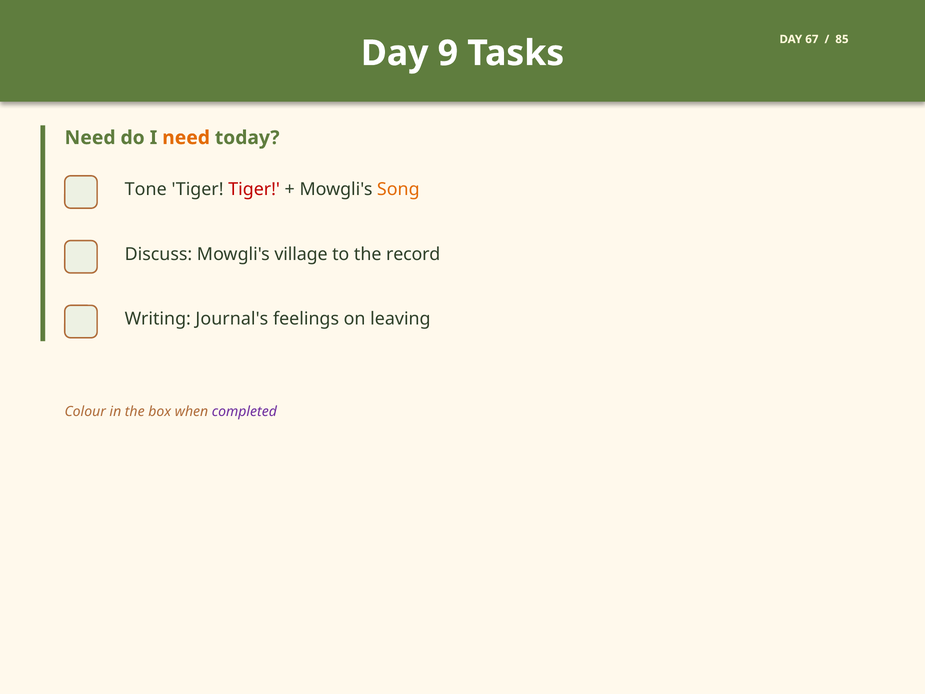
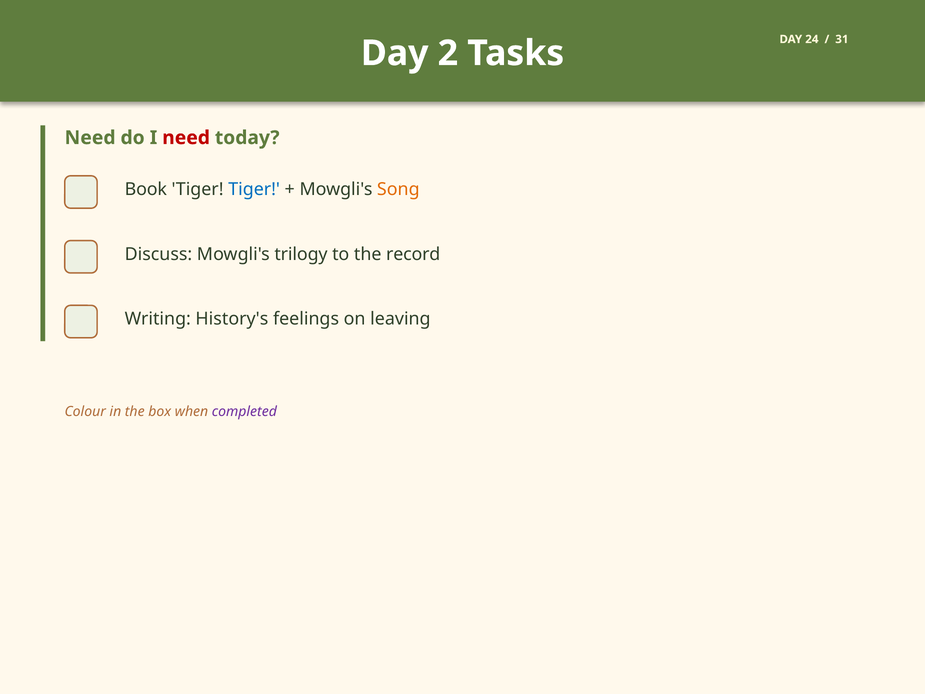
67: 67 -> 24
85: 85 -> 31
9: 9 -> 2
need at (186, 138) colour: orange -> red
Tone: Tone -> Book
Tiger at (254, 189) colour: red -> blue
village: village -> trilogy
Journal's: Journal's -> History's
